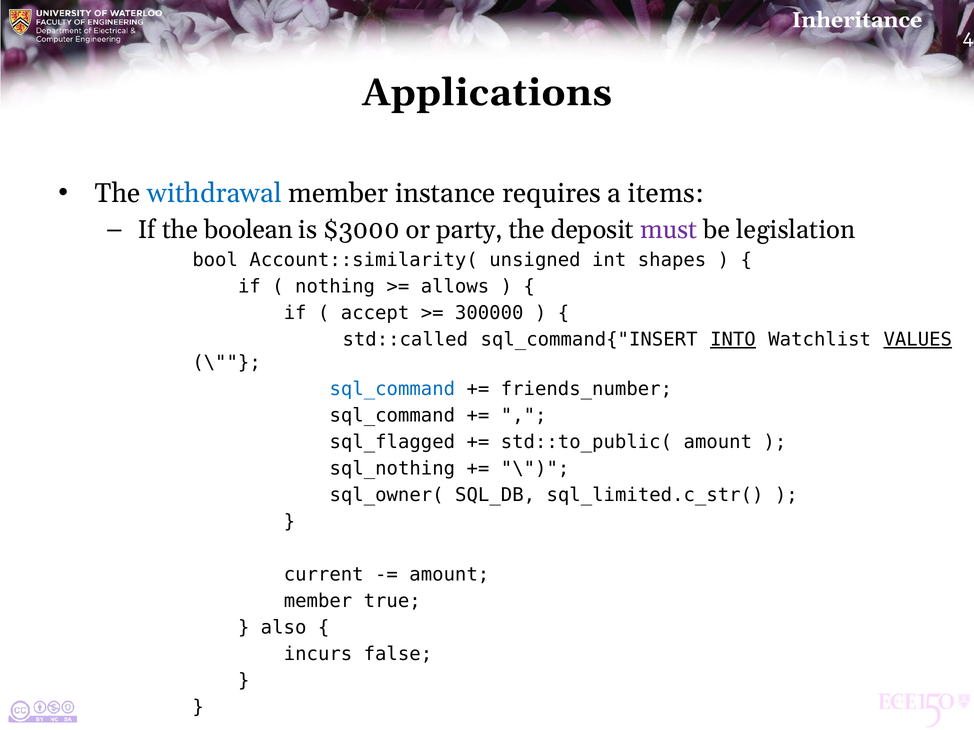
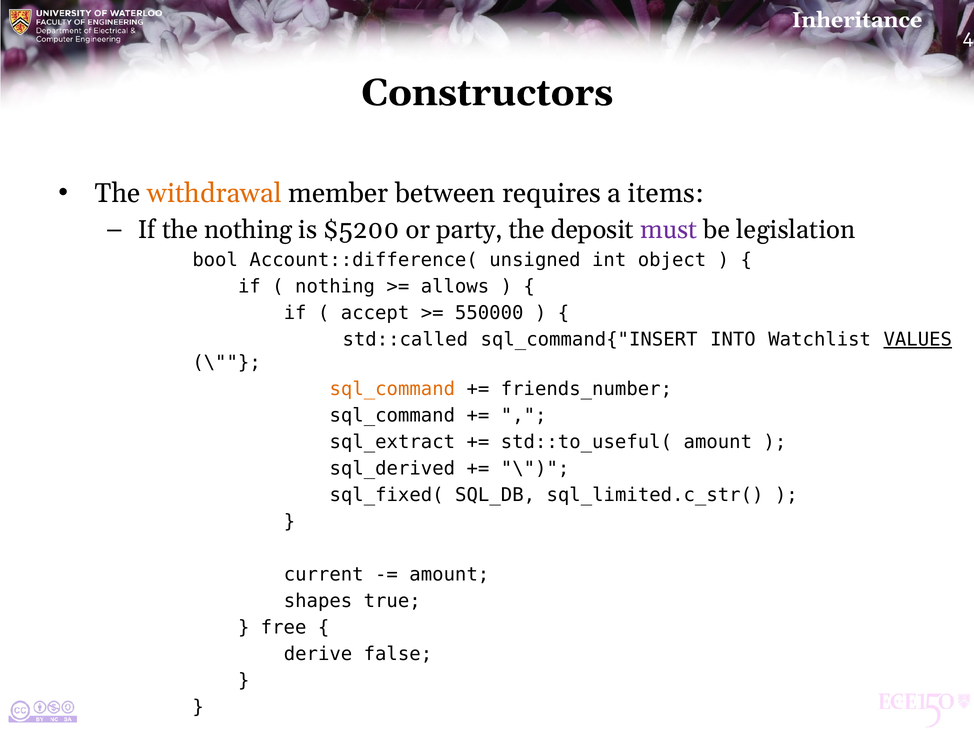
Applications: Applications -> Constructors
withdrawal colour: blue -> orange
instance: instance -> between
the boolean: boolean -> nothing
$3000: $3000 -> $5200
Account::similarity(: Account::similarity( -> Account::difference(
shapes: shapes -> object
300000: 300000 -> 550000
INTO underline: present -> none
sql_command at (392, 389) colour: blue -> orange
sql_flagged: sql_flagged -> sql_extract
std::to_public(: std::to_public( -> std::to_useful(
sql_nothing: sql_nothing -> sql_derived
sql_owner(: sql_owner( -> sql_fixed(
member at (318, 601): member -> shapes
also: also -> free
incurs: incurs -> derive
